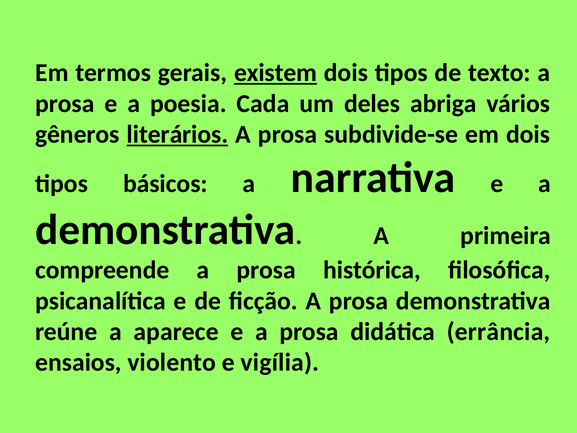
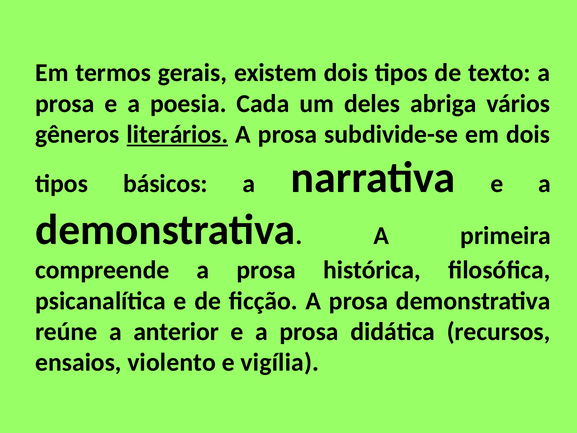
existem underline: present -> none
aparece: aparece -> anterior
errância: errância -> recursos
